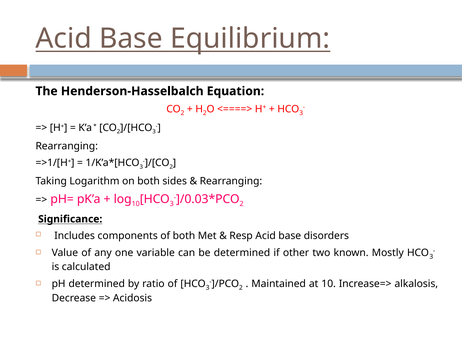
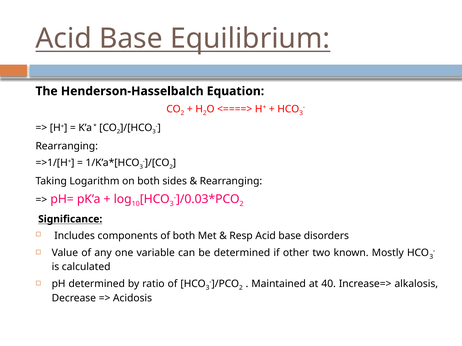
at 10: 10 -> 40
